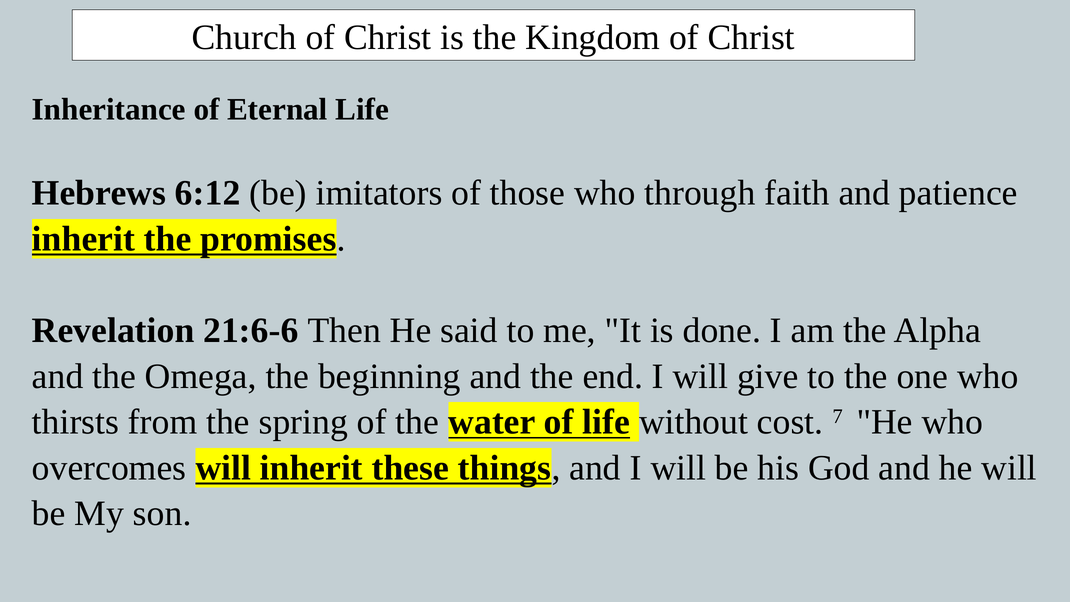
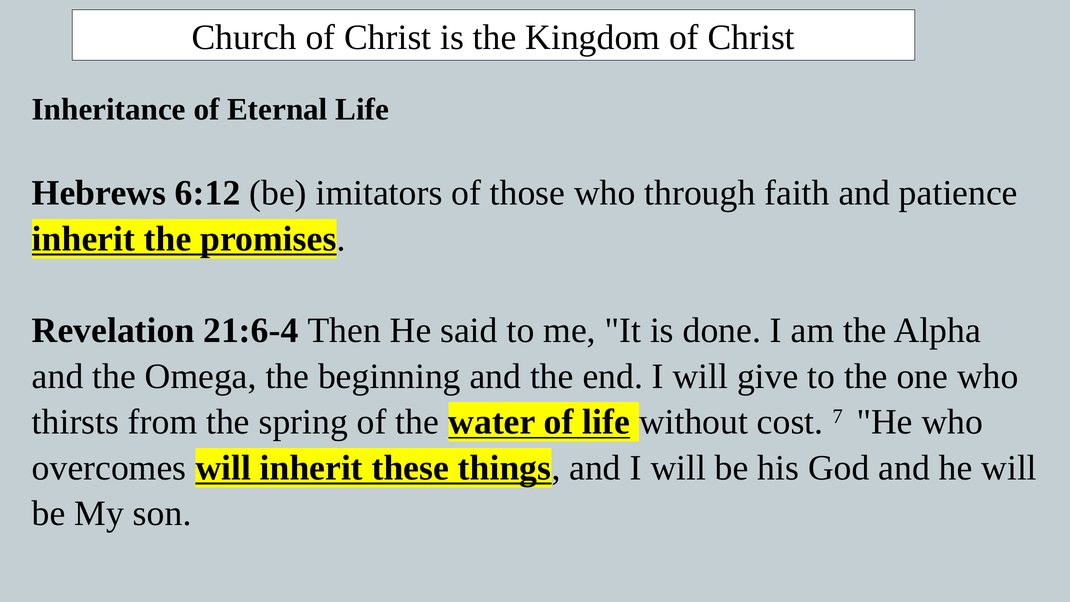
21:6-6: 21:6-6 -> 21:6-4
